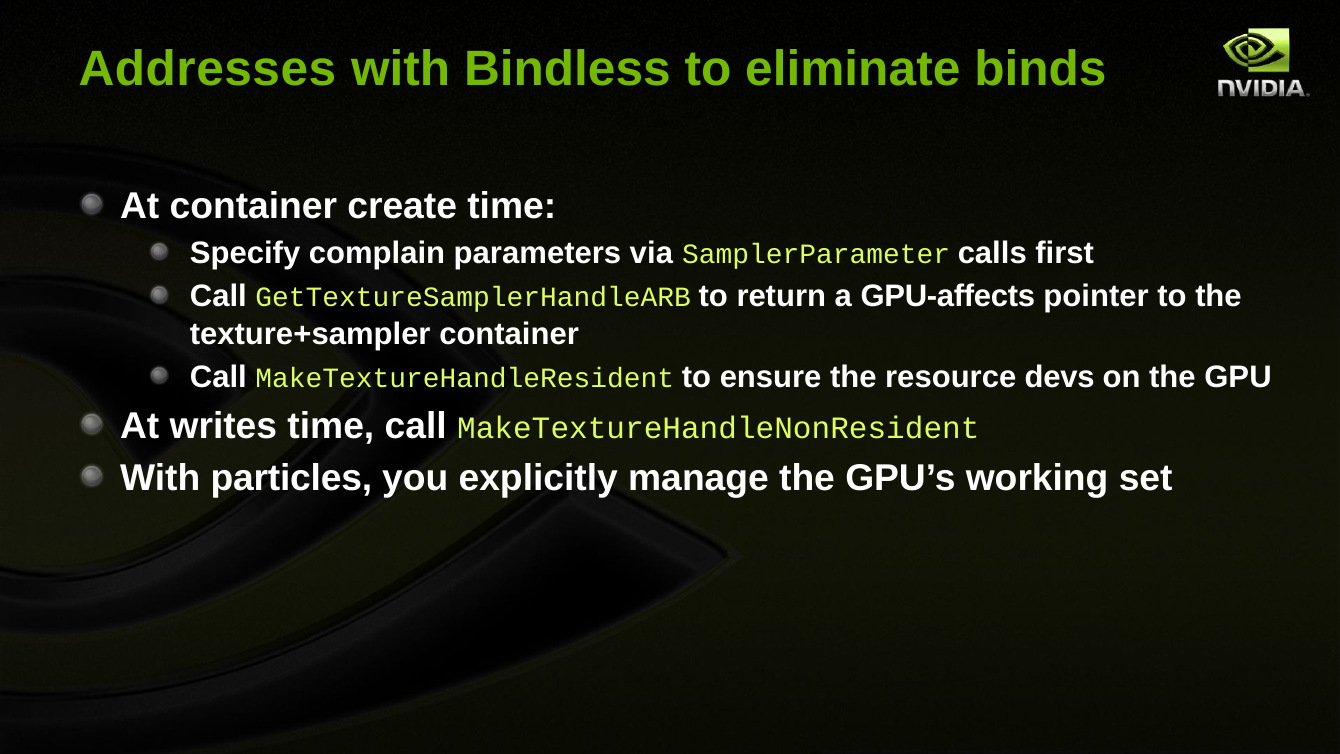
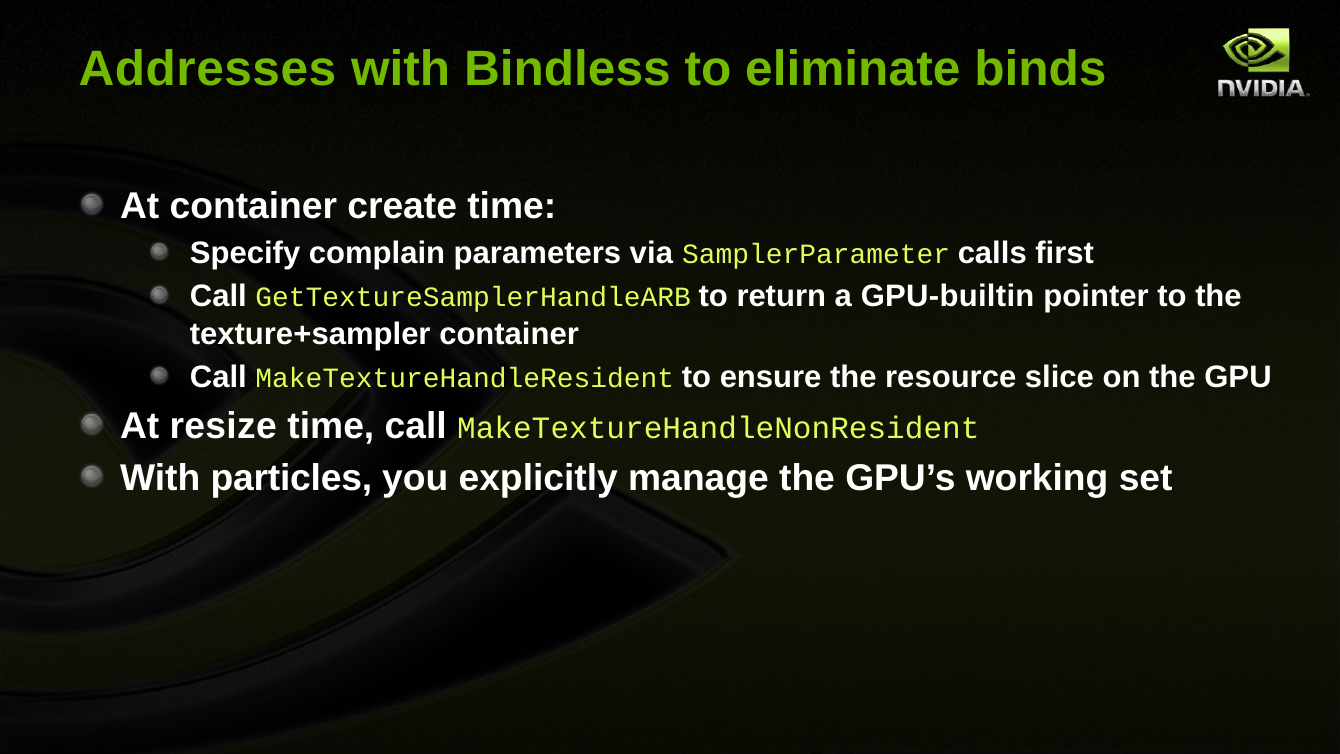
GPU-affects: GPU-affects -> GPU-builtin
devs: devs -> slice
writes: writes -> resize
